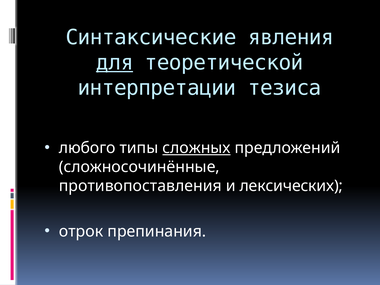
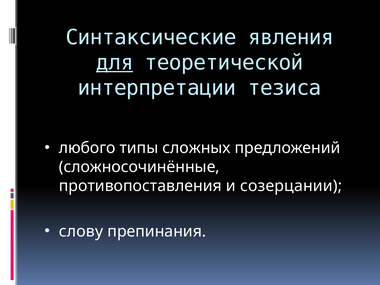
сложных underline: present -> none
лексических: лексических -> созерцании
отрок: отрок -> слову
